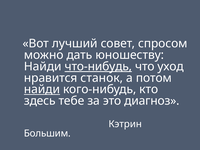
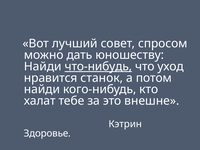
найди at (42, 89) underline: present -> none
здесь: здесь -> халат
диагноз: диагноз -> внешне
Большим: Большим -> Здоровье
